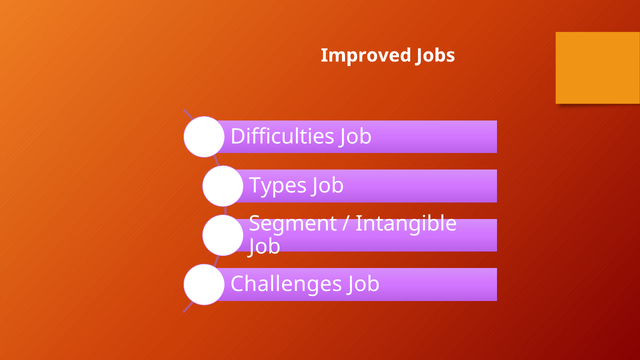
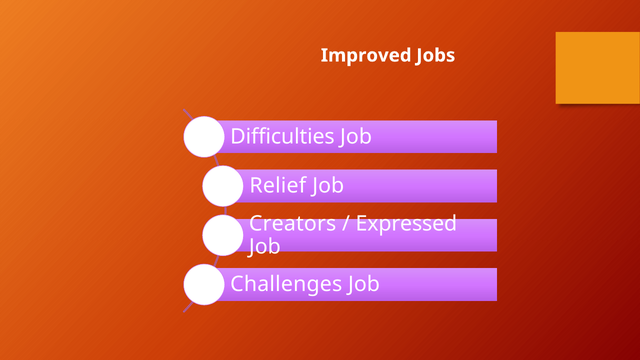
Types: Types -> Relief
Segment: Segment -> Creators
Intangible: Intangible -> Expressed
